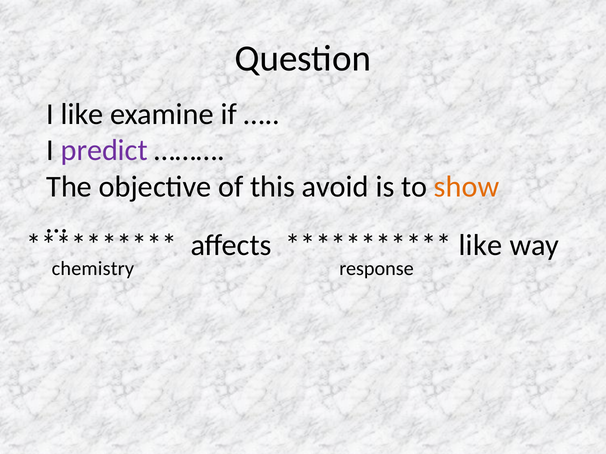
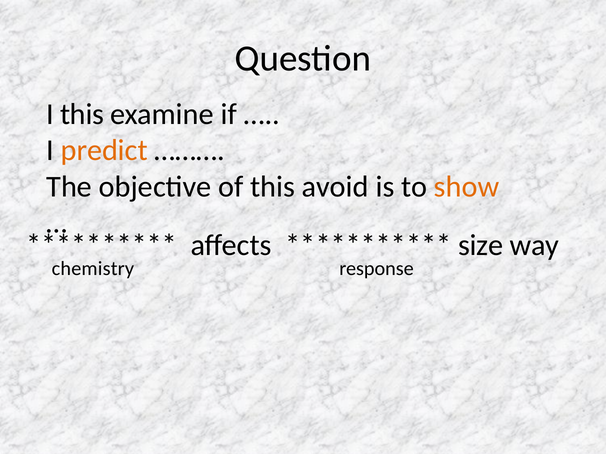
I like: like -> this
predict colour: purple -> orange
like at (480, 245): like -> size
